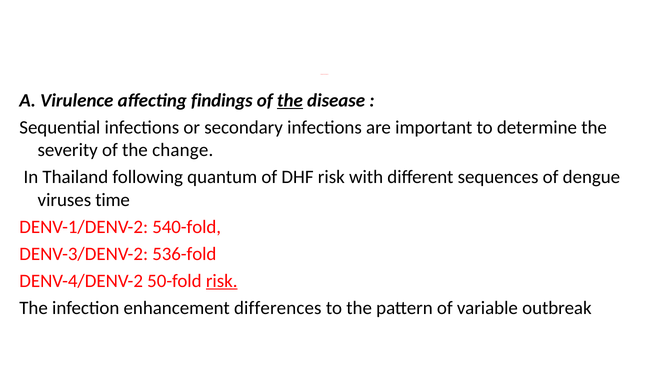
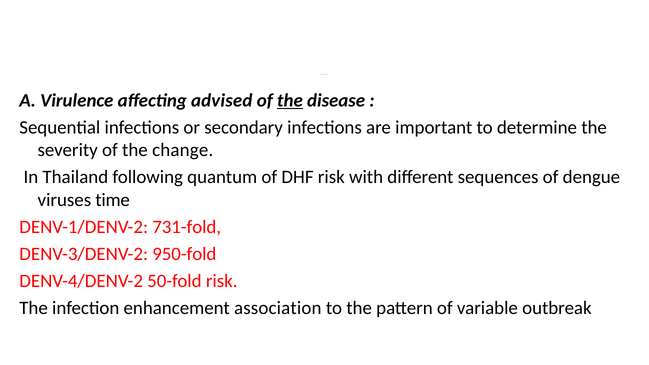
findings: findings -> advised
540-fold: 540-fold -> 731-fold
536-fold: 536-fold -> 950-fold
risk at (222, 281) underline: present -> none
differences: differences -> association
